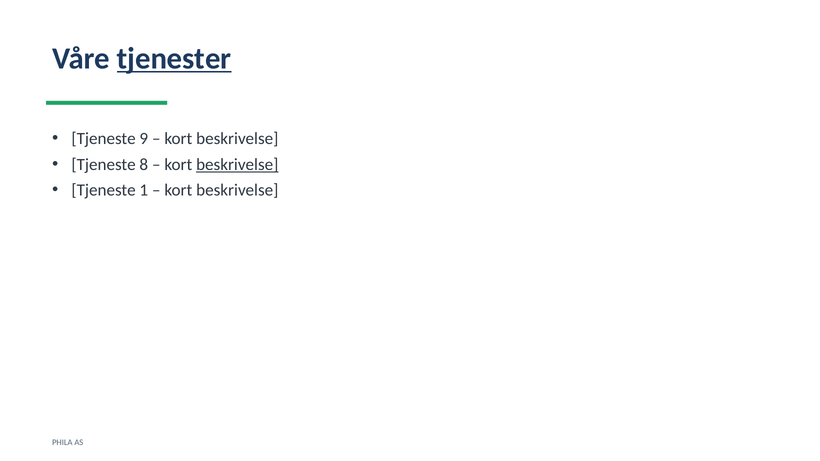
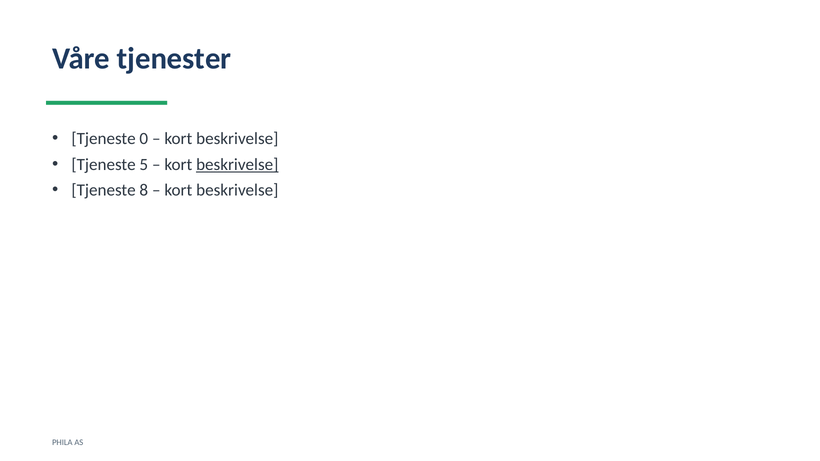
tjenester underline: present -> none
9: 9 -> 0
8: 8 -> 5
1: 1 -> 8
